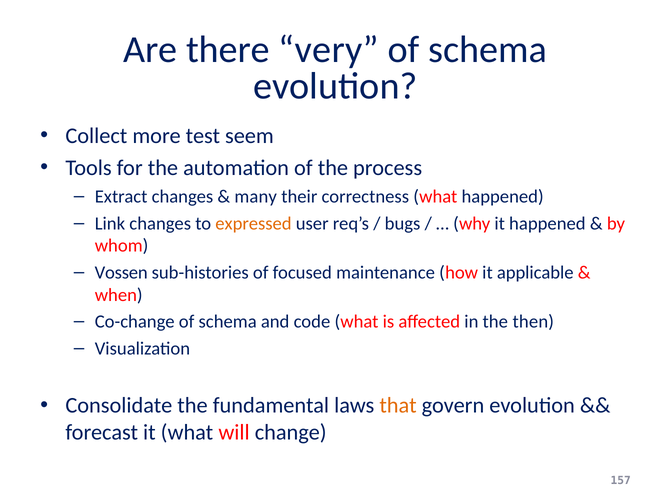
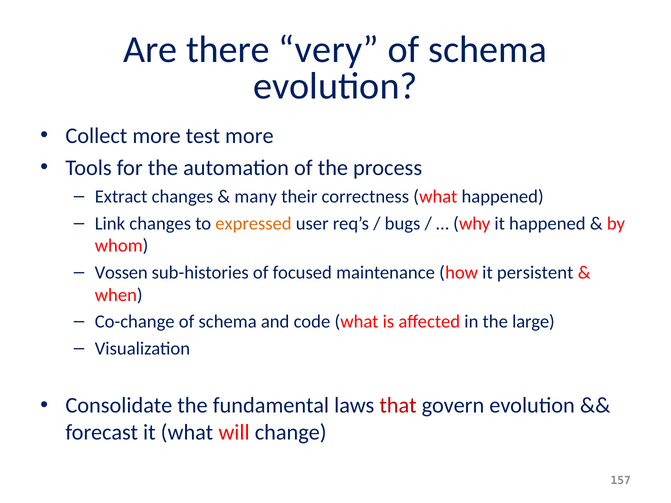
test seem: seem -> more
applicable: applicable -> persistent
then: then -> large
that colour: orange -> red
